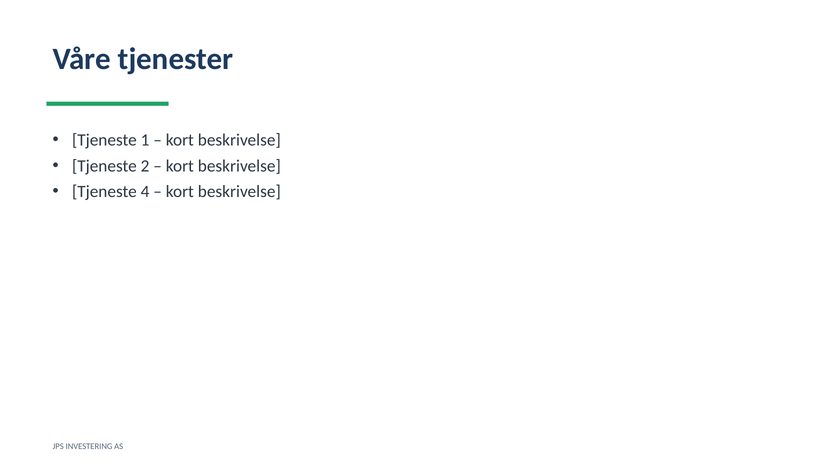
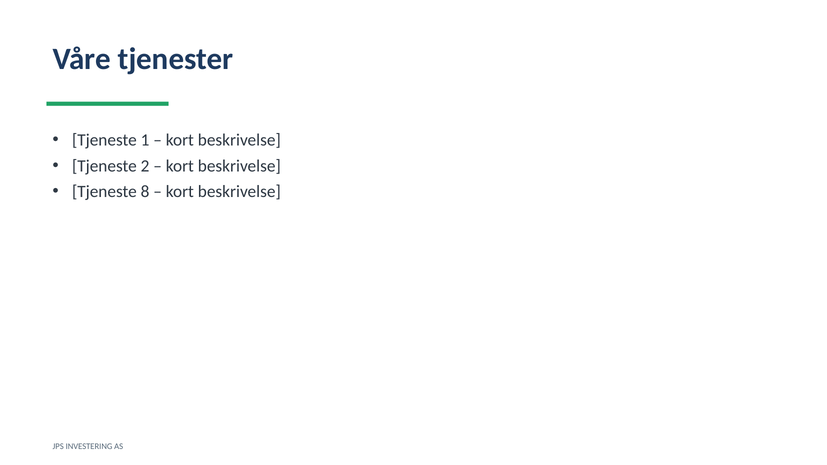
4: 4 -> 8
